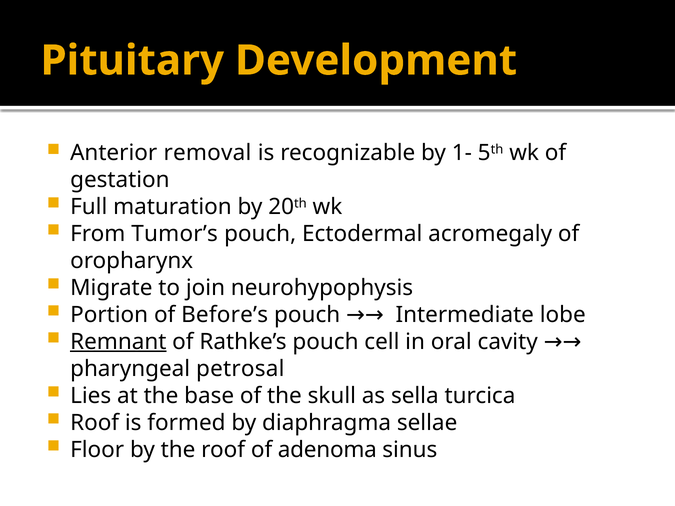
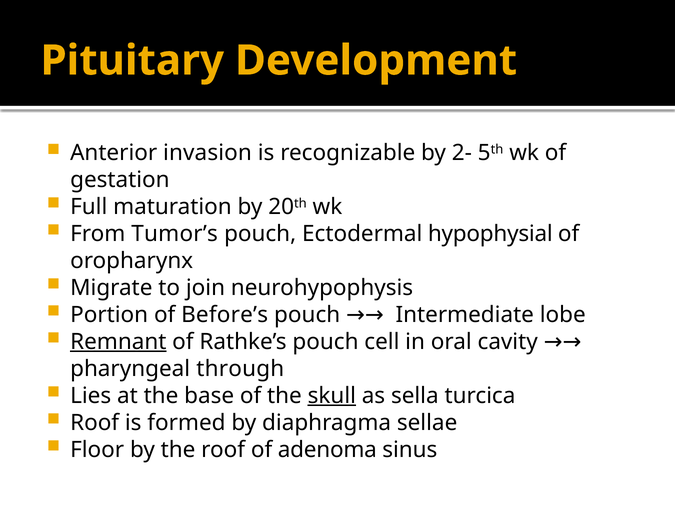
removal: removal -> invasion
1-: 1- -> 2-
acromegaly: acromegaly -> hypophysial
petrosal: petrosal -> through
skull underline: none -> present
